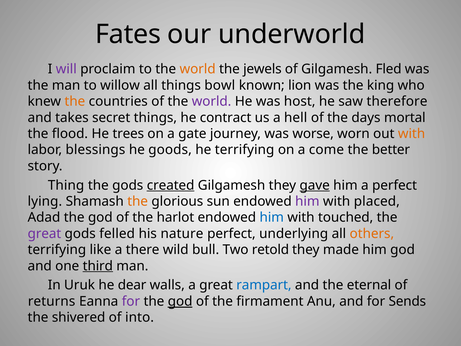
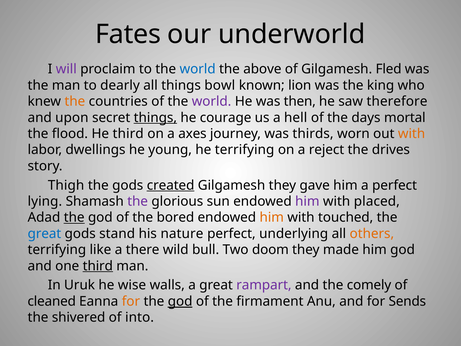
world at (198, 69) colour: orange -> blue
jewels: jewels -> above
willow: willow -> dearly
host: host -> then
takes: takes -> upon
things at (155, 117) underline: none -> present
contract: contract -> courage
He trees: trees -> third
gate: gate -> axes
worse: worse -> thirds
blessings: blessings -> dwellings
goods: goods -> young
come: come -> reject
better: better -> drives
Thing: Thing -> Thigh
gave underline: present -> none
the at (138, 201) colour: orange -> purple
the at (74, 217) underline: none -> present
harlot: harlot -> bored
him at (272, 217) colour: blue -> orange
great at (44, 234) colour: purple -> blue
felled: felled -> stand
retold: retold -> doom
dear: dear -> wise
rampart colour: blue -> purple
eternal: eternal -> comely
returns: returns -> cleaned
for at (131, 301) colour: purple -> orange
